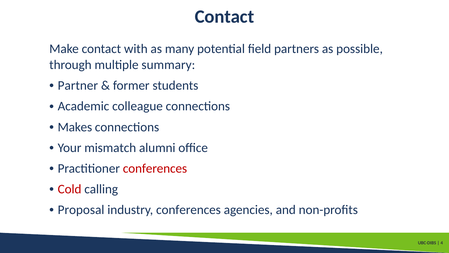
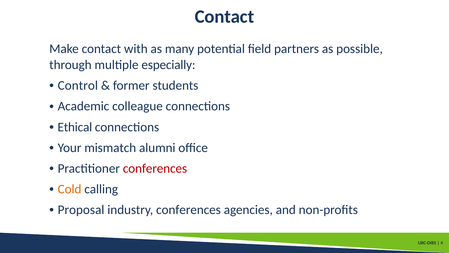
summary: summary -> especially
Partner: Partner -> Control
Makes: Makes -> Ethical
Cold colour: red -> orange
